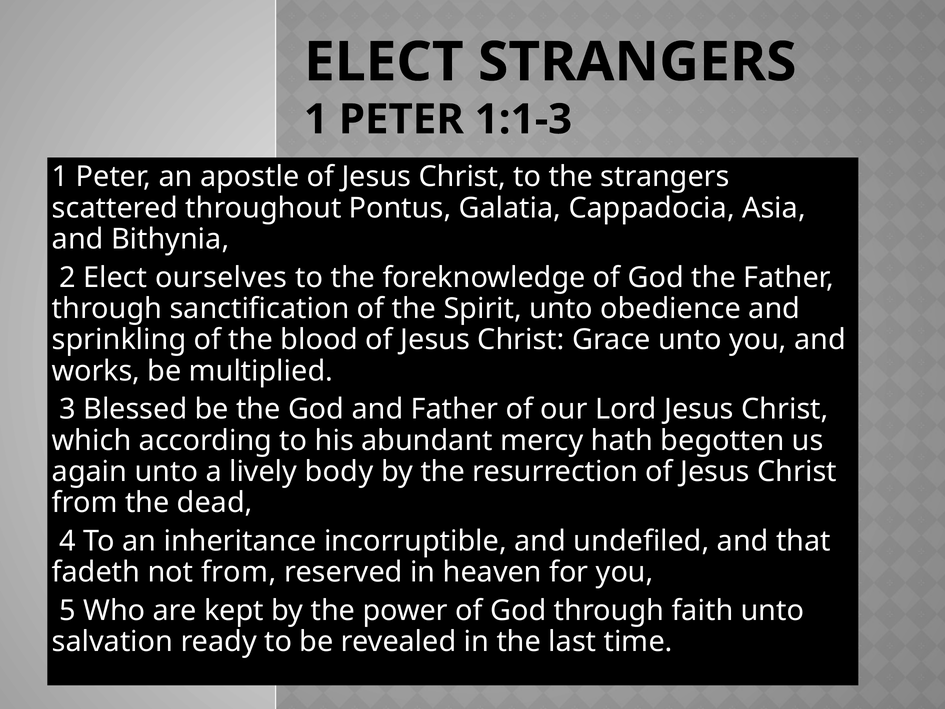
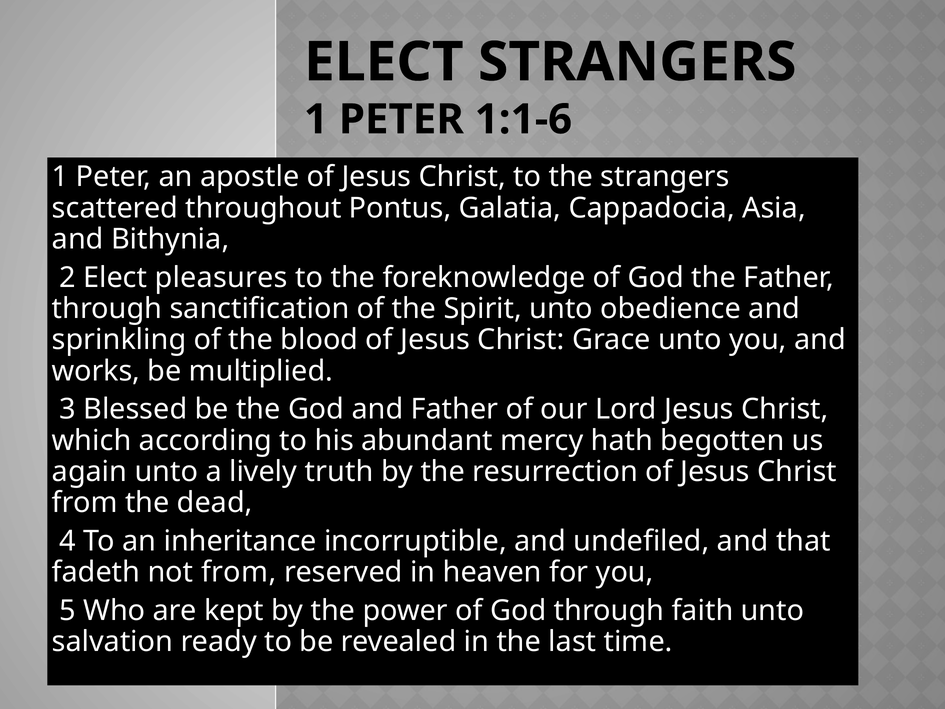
1:1-3: 1:1-3 -> 1:1-6
ourselves: ourselves -> pleasures
body: body -> truth
